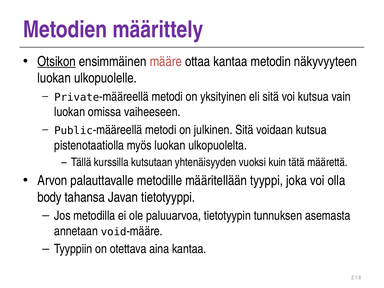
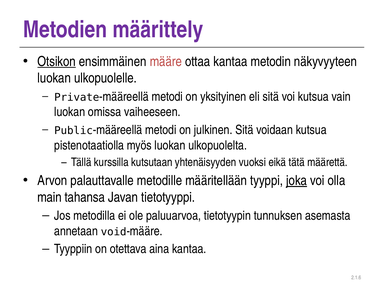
kuin: kuin -> eikä
joka underline: none -> present
body: body -> main
